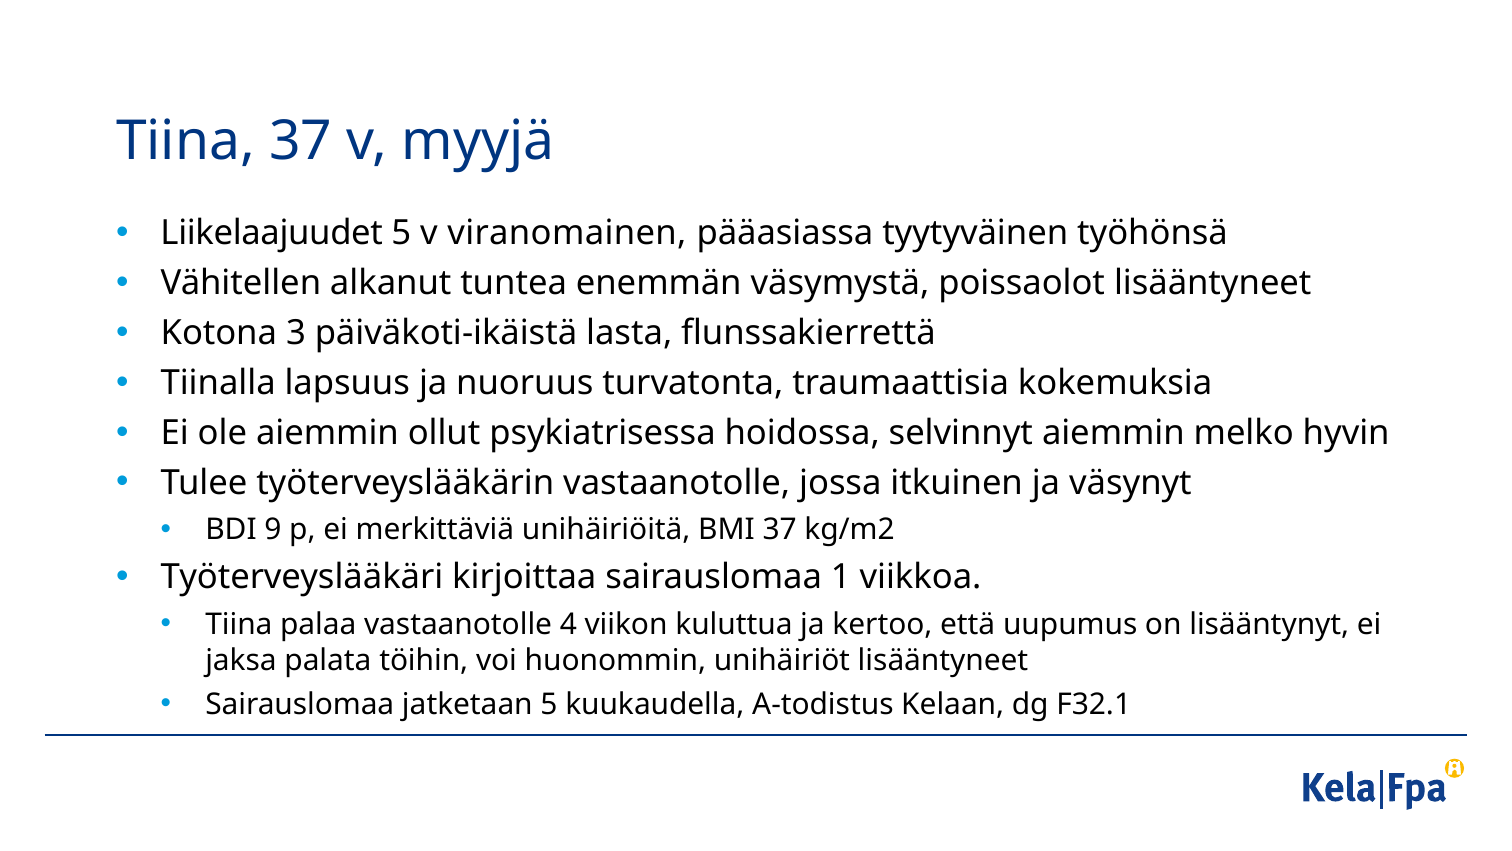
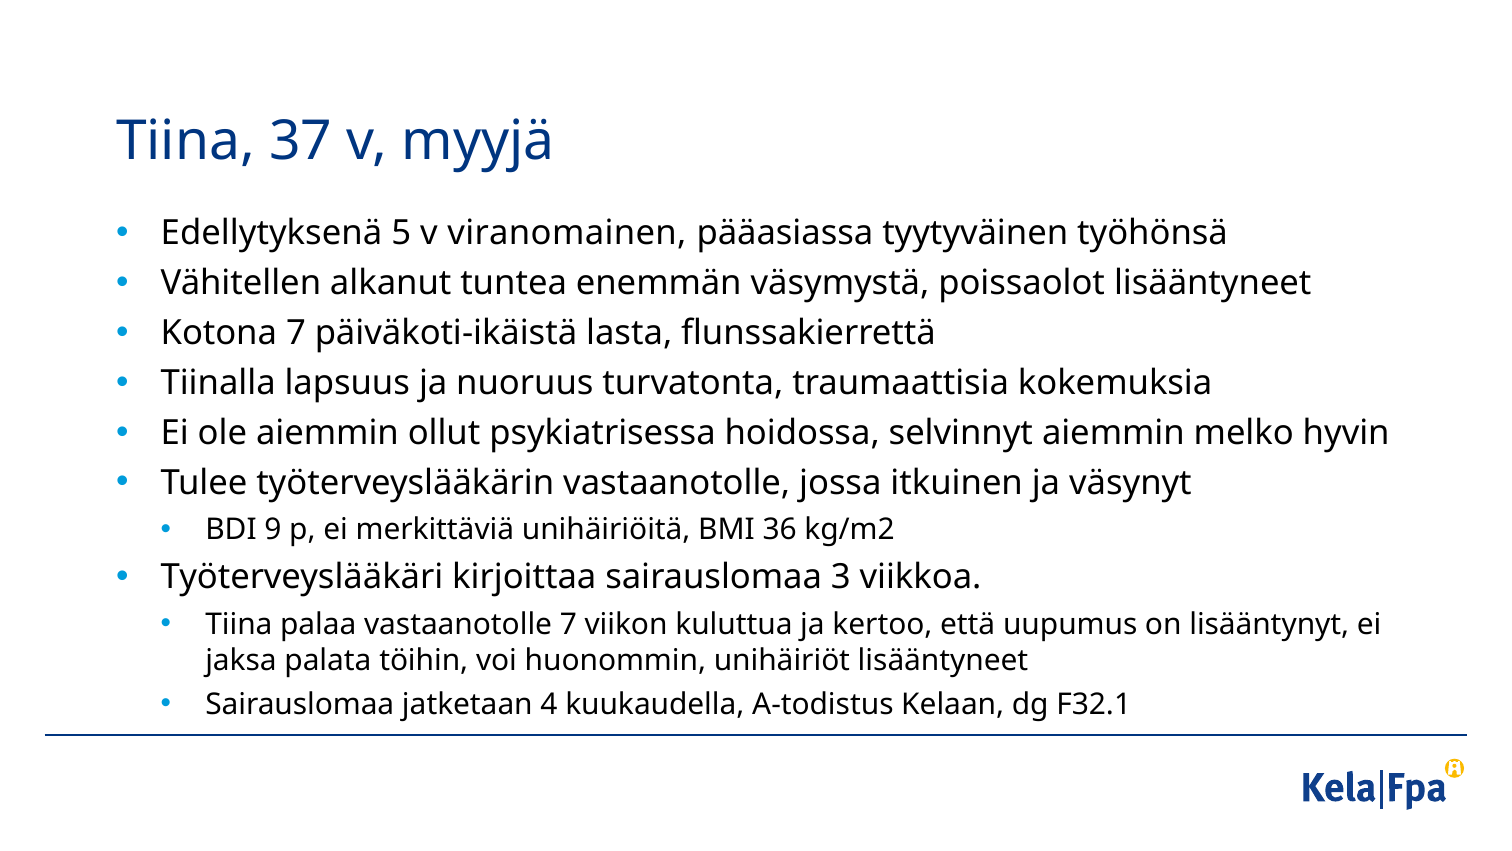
Liikelaajuudet: Liikelaajuudet -> Edellytyksenä
Kotona 3: 3 -> 7
BMI 37: 37 -> 36
1: 1 -> 3
vastaanotolle 4: 4 -> 7
jatketaan 5: 5 -> 4
